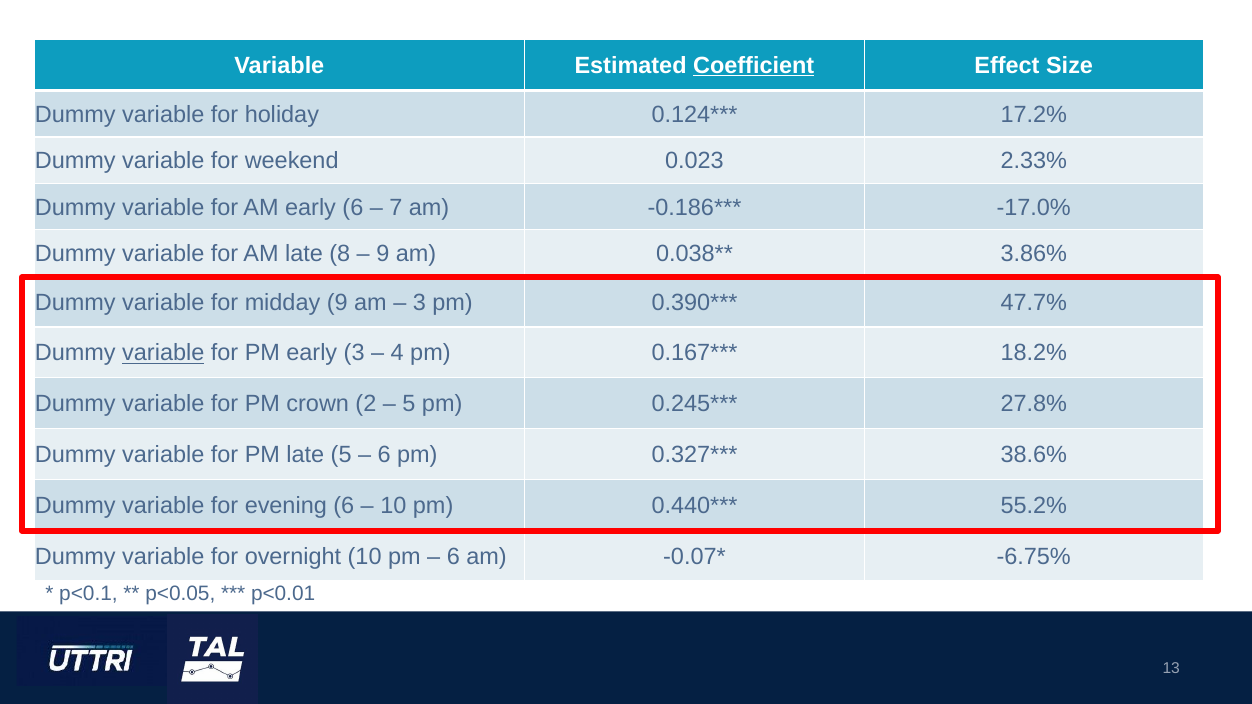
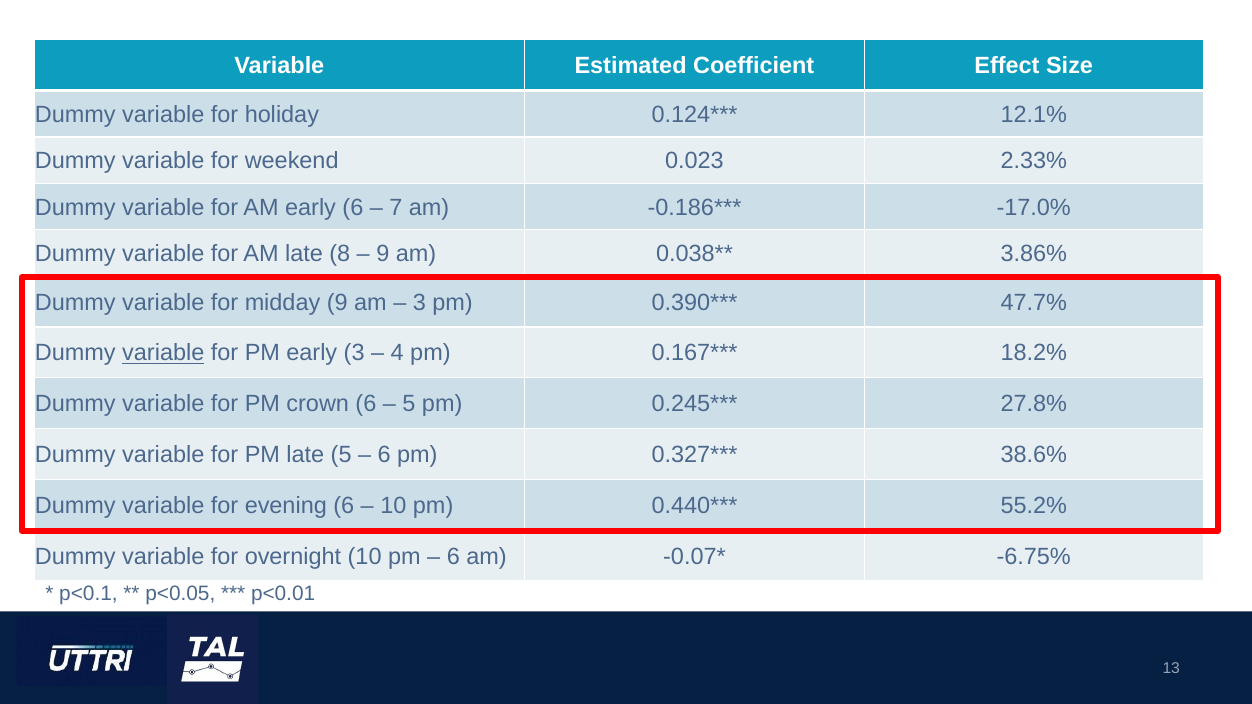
Coefficient underline: present -> none
17.2%: 17.2% -> 12.1%
crown 2: 2 -> 6
